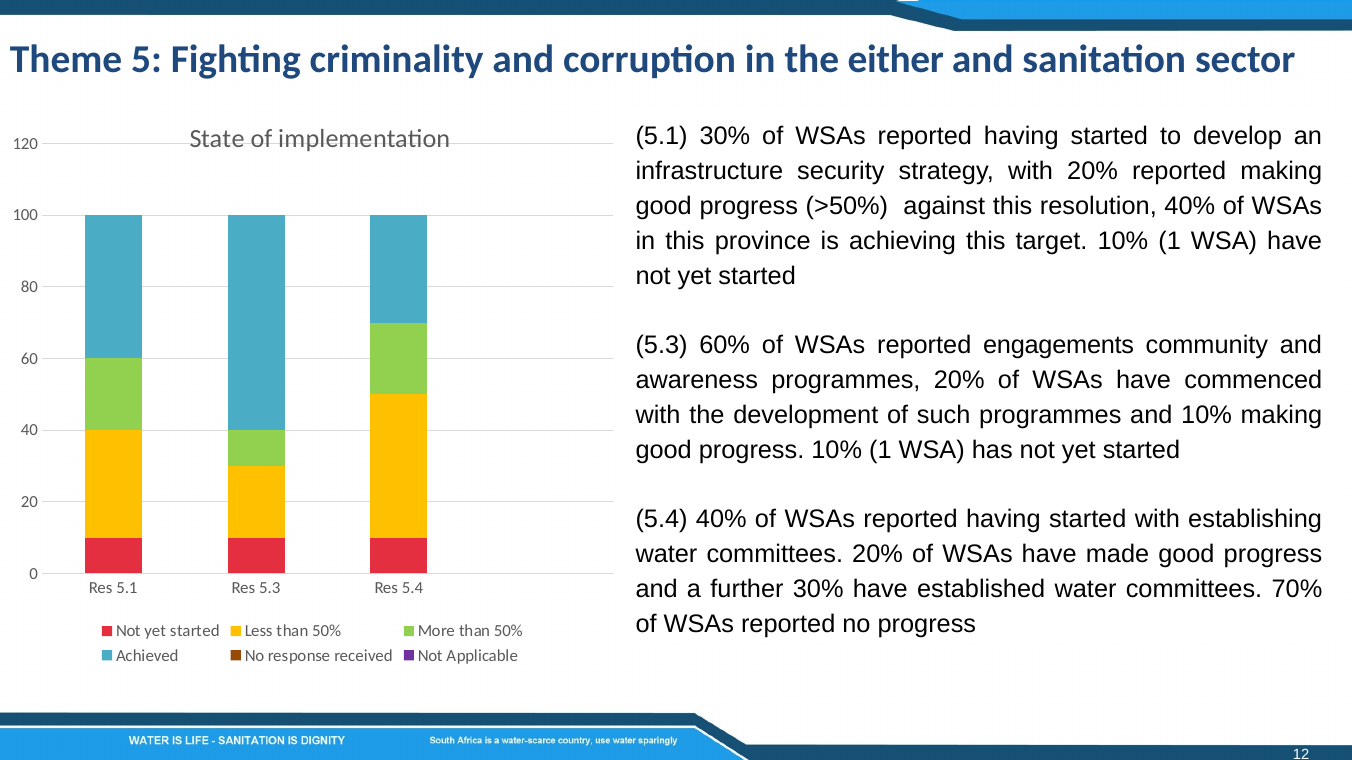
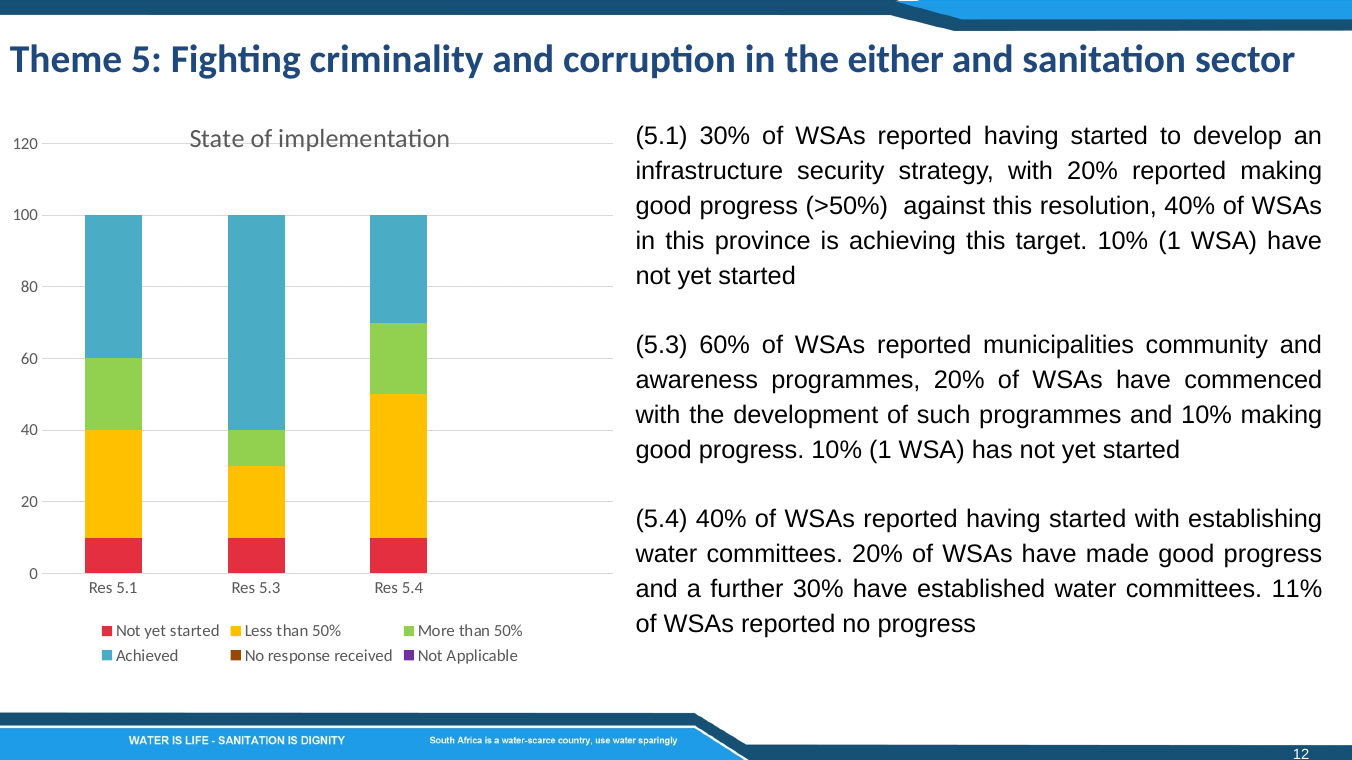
engagements: engagements -> municipalities
70%: 70% -> 11%
